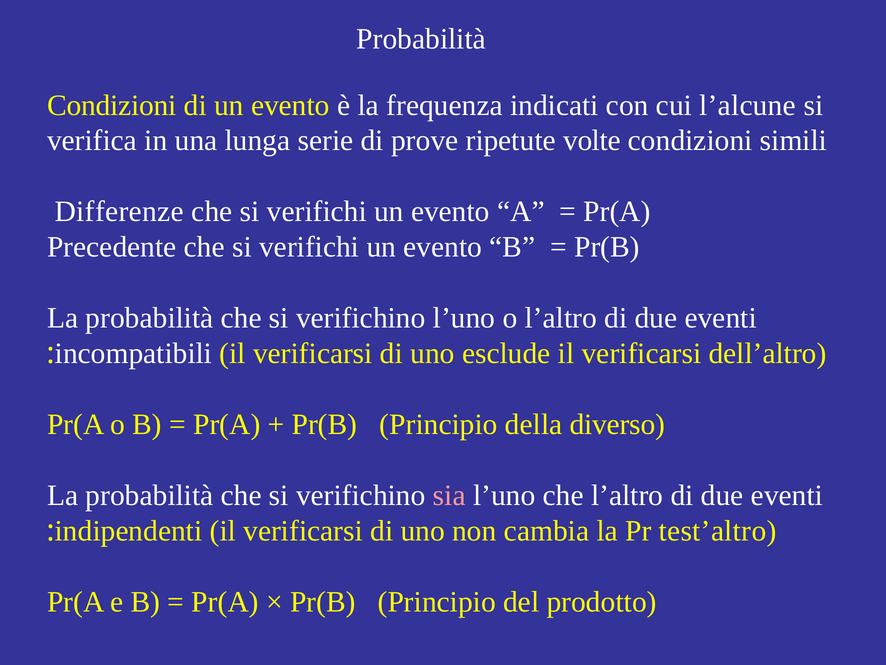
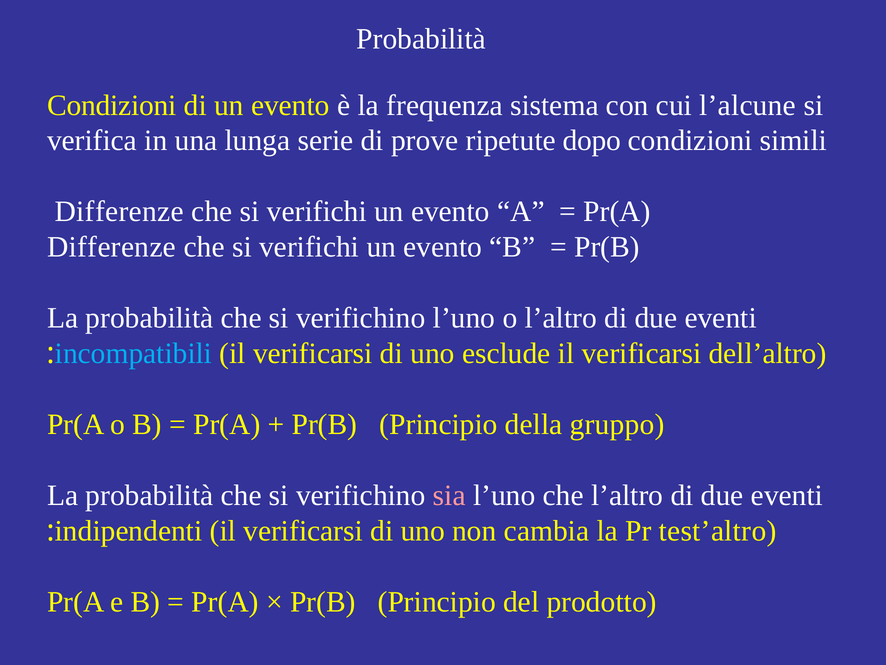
indicati: indicati -> sistema
volte: volte -> dopo
Precedente at (112, 247): Precedente -> Differenze
incompatibili colour: white -> light blue
diverso: diverso -> gruppo
